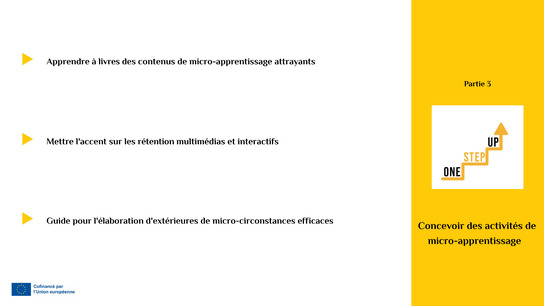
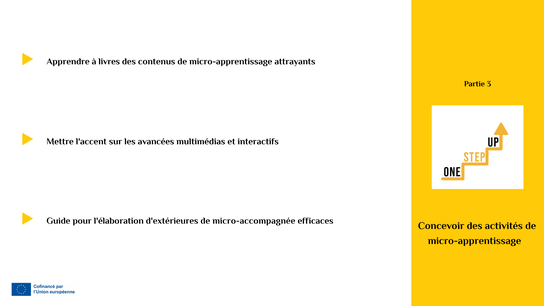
rétention: rétention -> avancées
micro-circonstances: micro-circonstances -> micro-accompagnée
